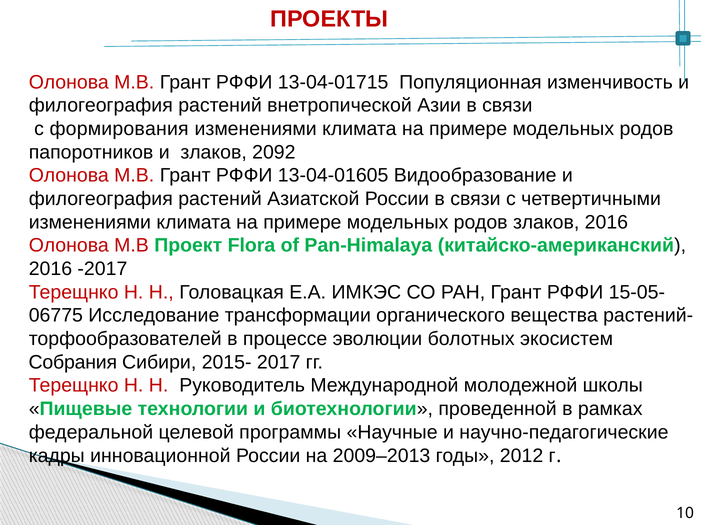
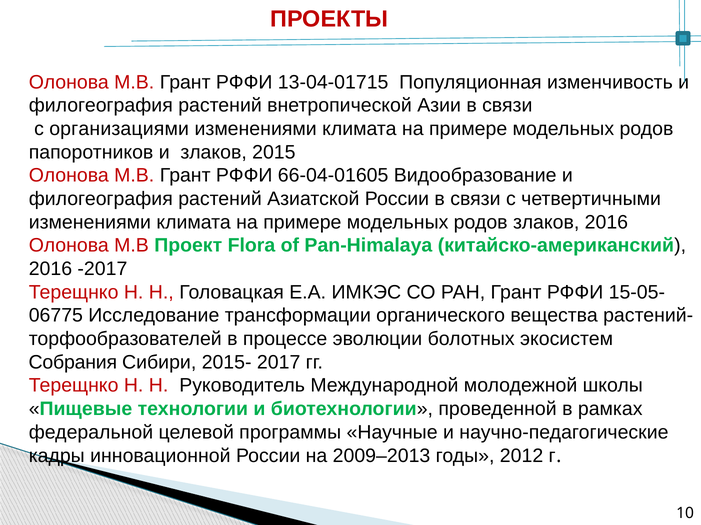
формирования: формирования -> организациями
2092: 2092 -> 2015
13-04-01605: 13-04-01605 -> 66-04-01605
